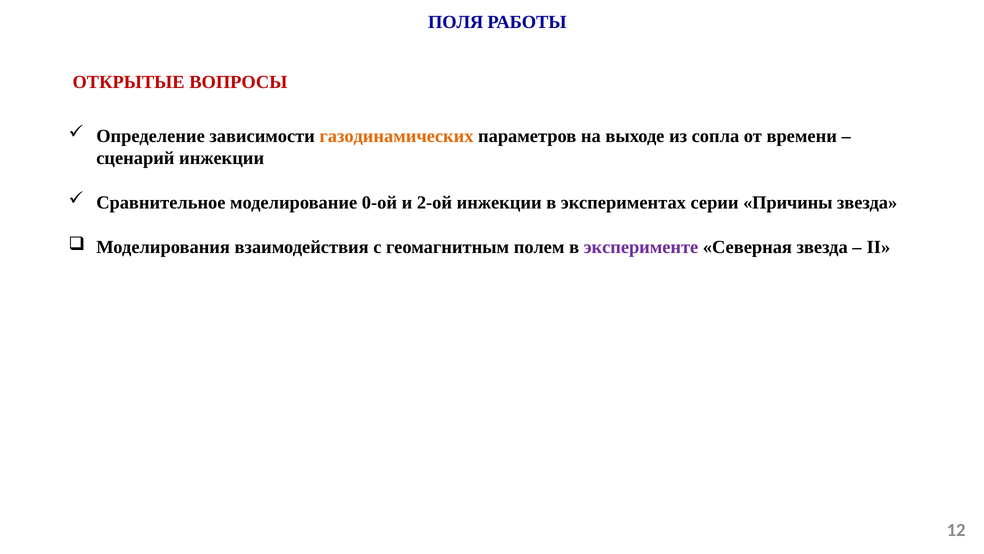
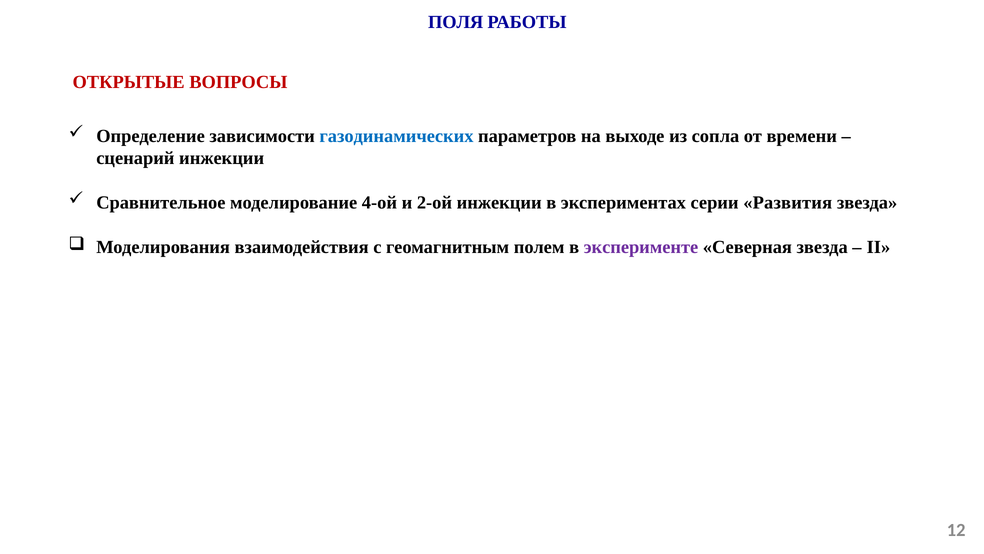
газодинамических colour: orange -> blue
0-ой: 0-ой -> 4-ой
Причины: Причины -> Развития
